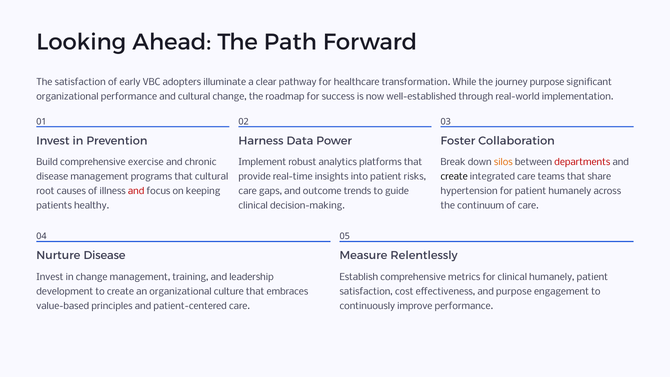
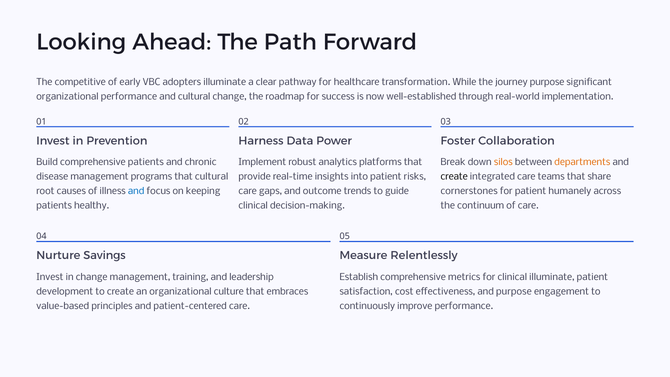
The satisfaction: satisfaction -> competitive
comprehensive exercise: exercise -> patients
departments colour: red -> orange
and at (136, 191) colour: red -> blue
hypertension: hypertension -> cornerstones
Nurture Disease: Disease -> Savings
clinical humanely: humanely -> illuminate
